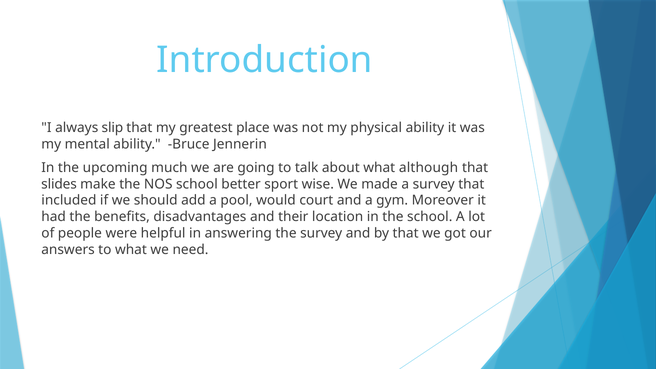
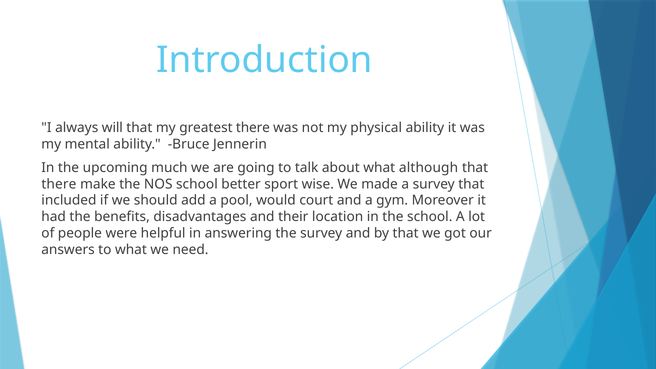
slip: slip -> will
greatest place: place -> there
slides at (59, 184): slides -> there
